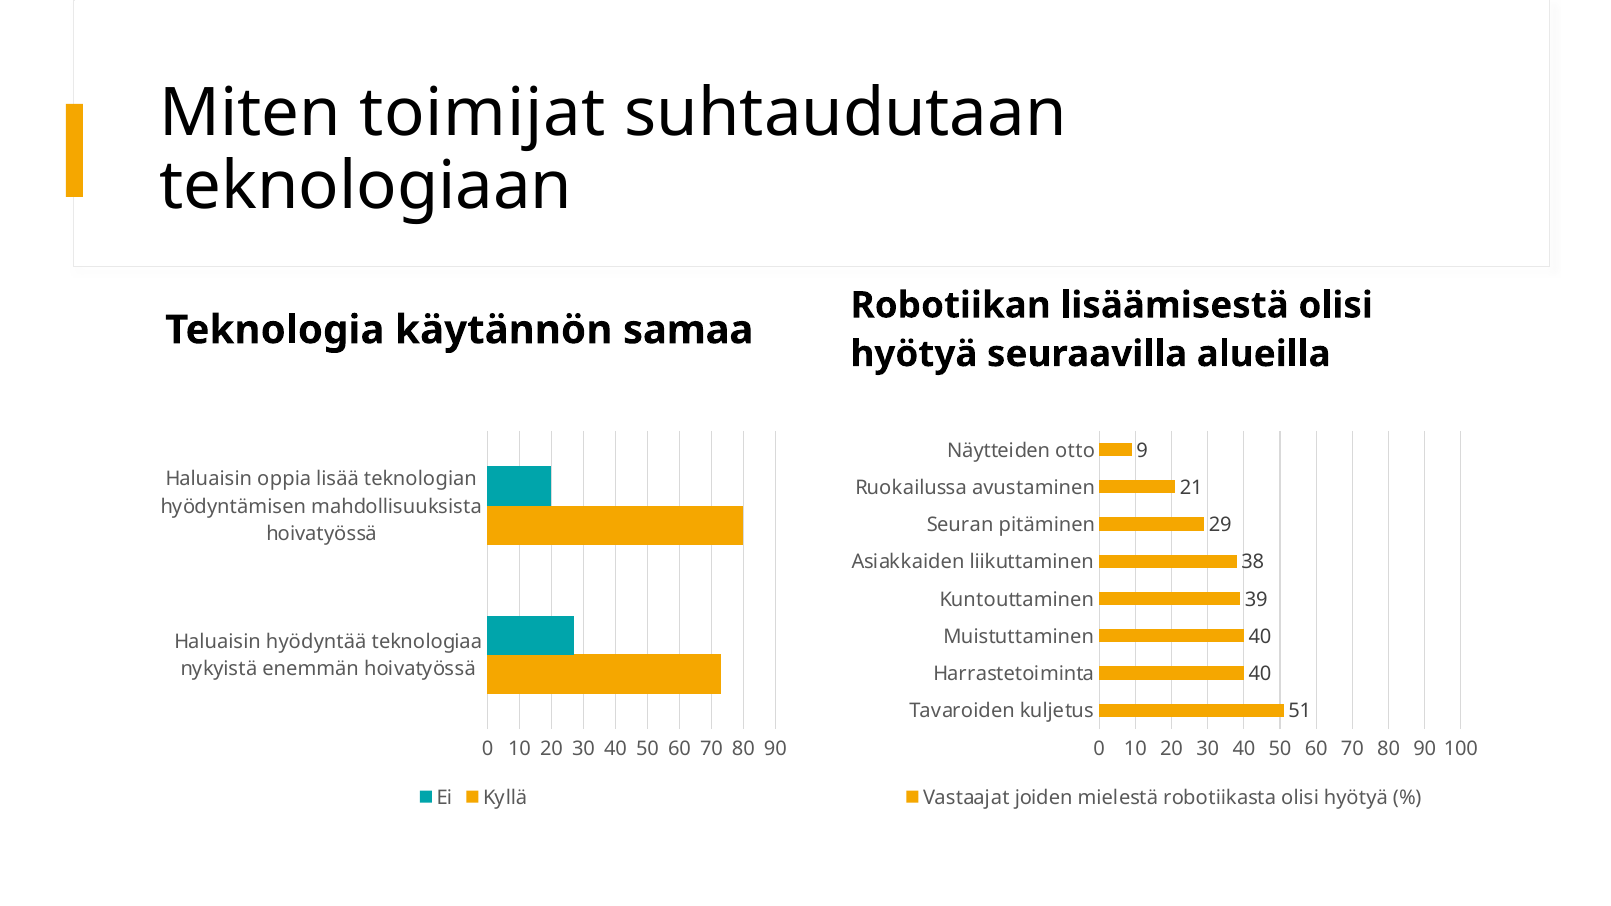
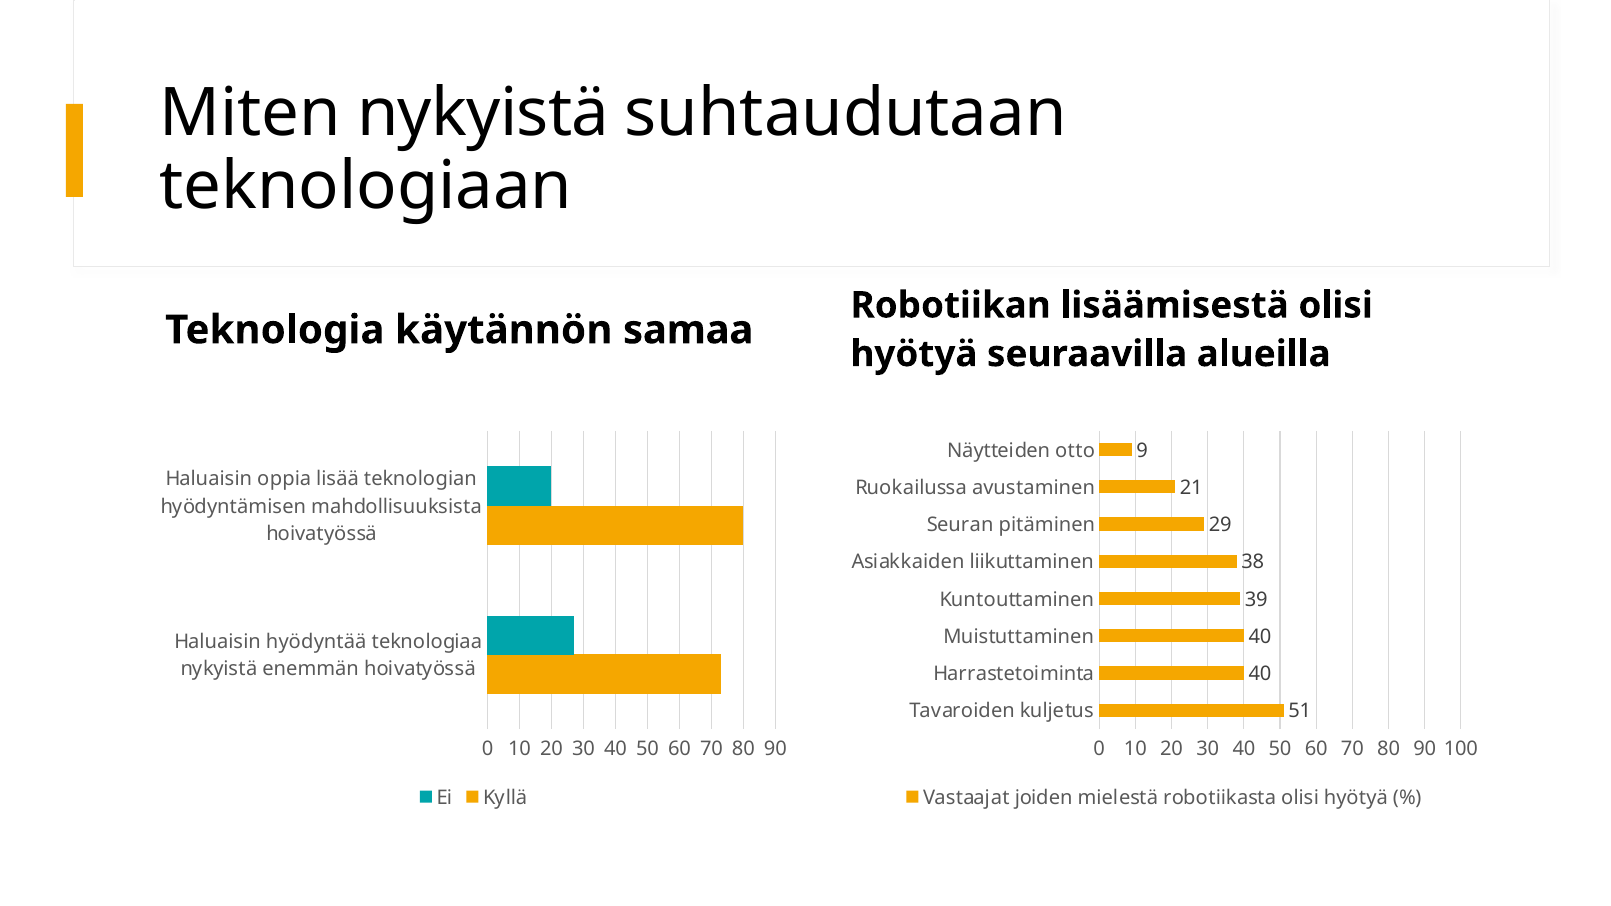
Miten toimijat: toimijat -> nykyistä
